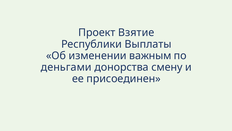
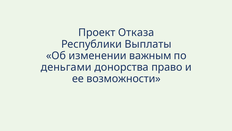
Взятие: Взятие -> Отказа
смену: смену -> право
присоединен: присоединен -> возможности
